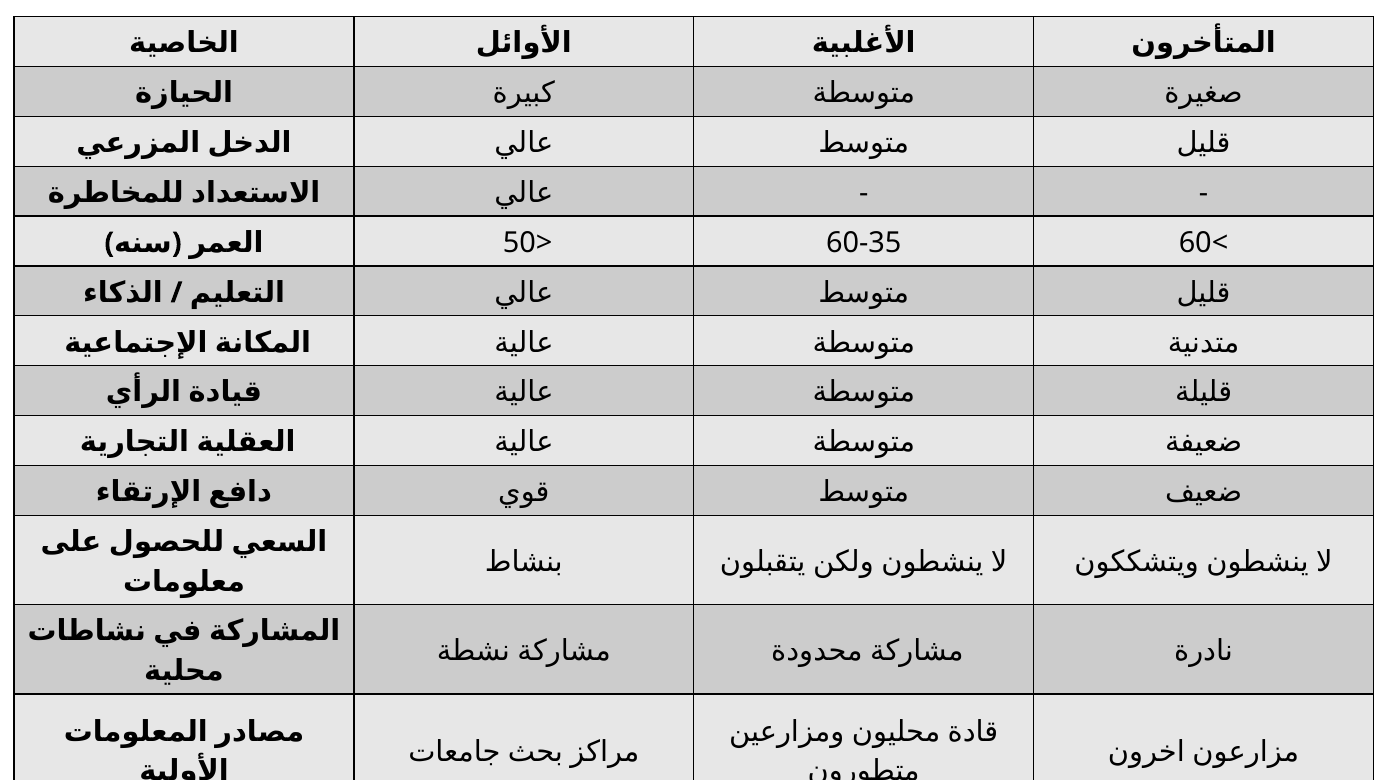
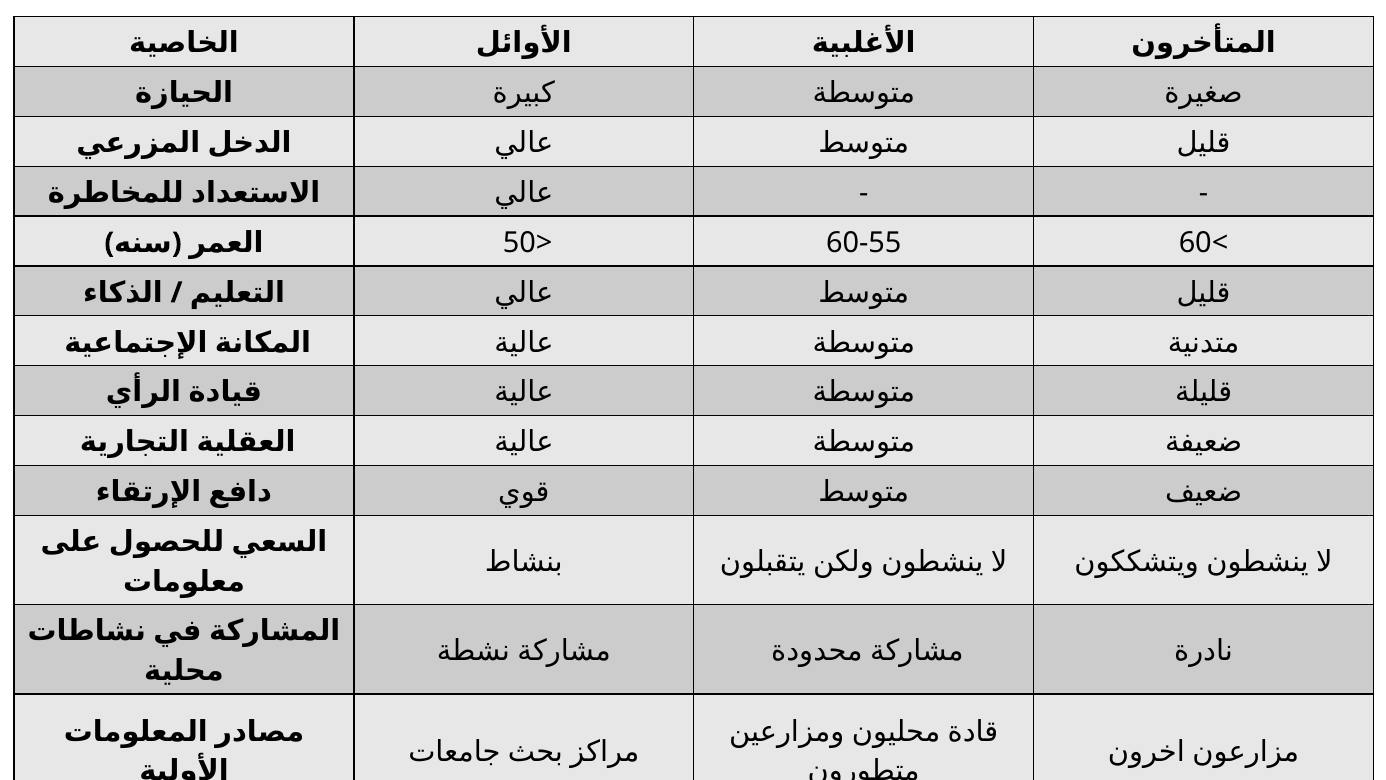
60-35: 60-35 -> 60-55
